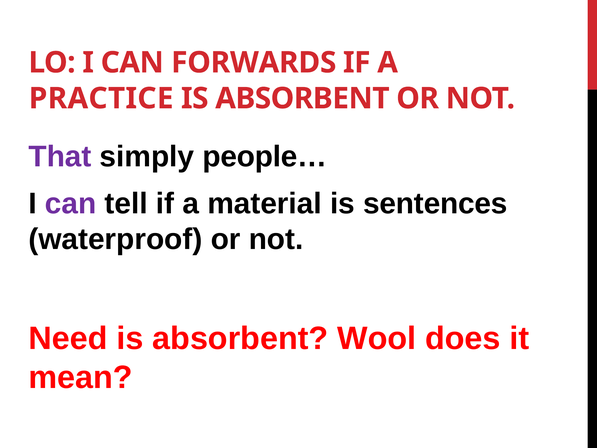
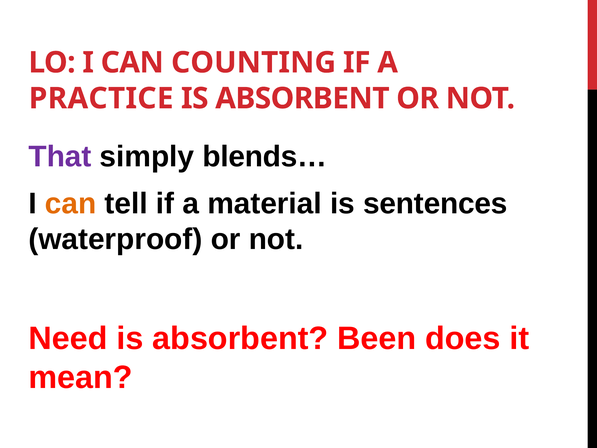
FORWARDS: FORWARDS -> COUNTING
people…: people… -> blends…
can at (71, 203) colour: purple -> orange
Wool: Wool -> Been
